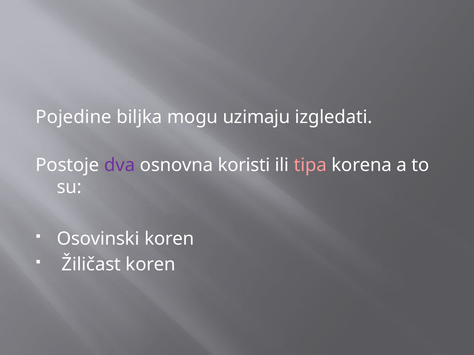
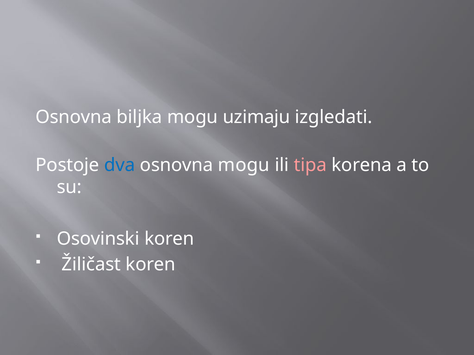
Pojedine at (74, 117): Pojedine -> Osnovna
dva colour: purple -> blue
osnovna koristi: koristi -> mogu
